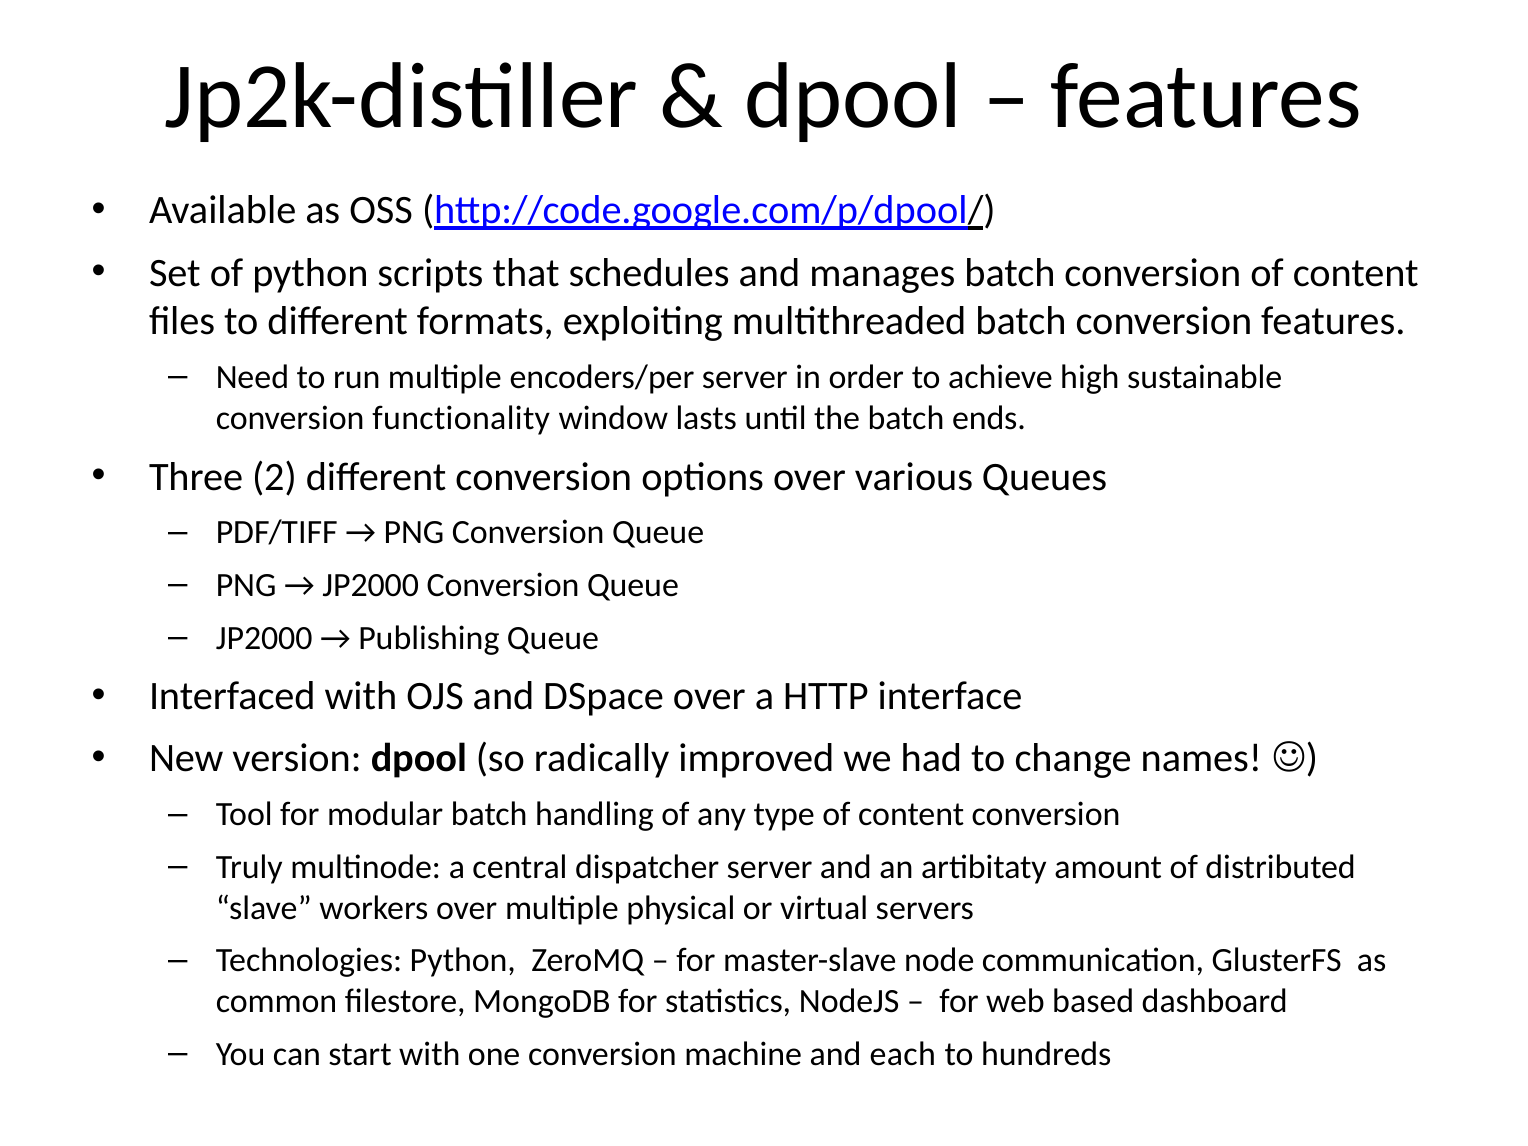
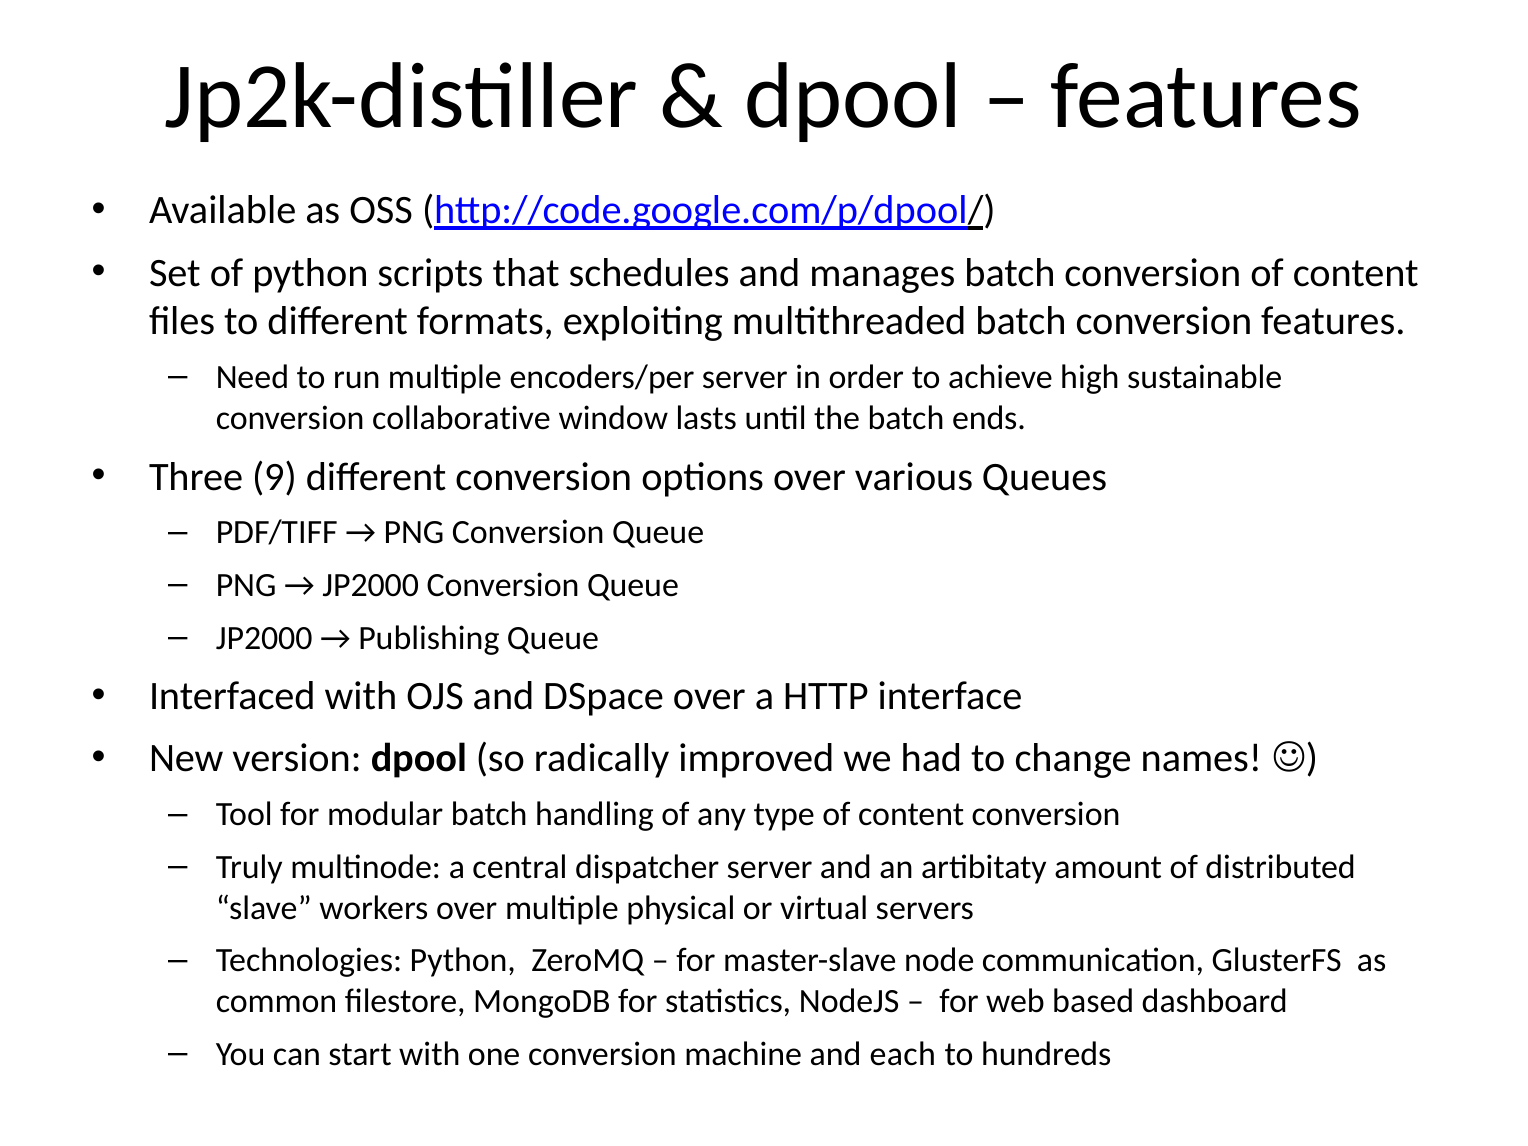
functionality: functionality -> collaborative
2: 2 -> 9
